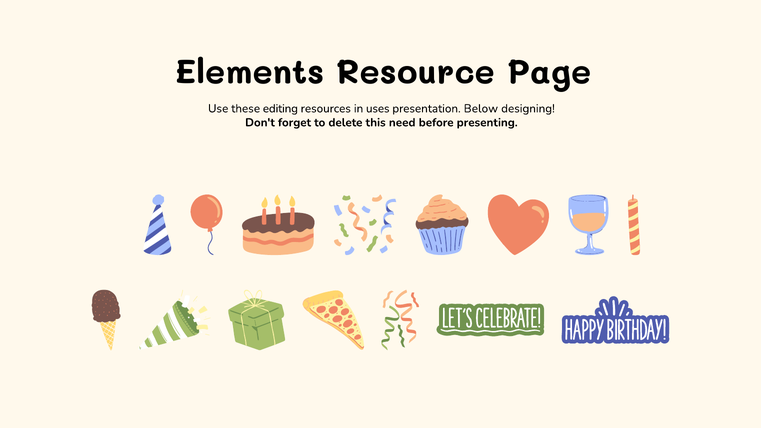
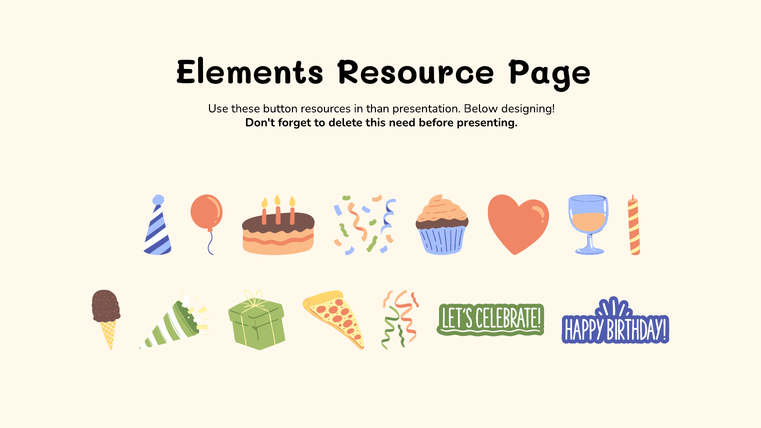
editing: editing -> button
uses: uses -> than
